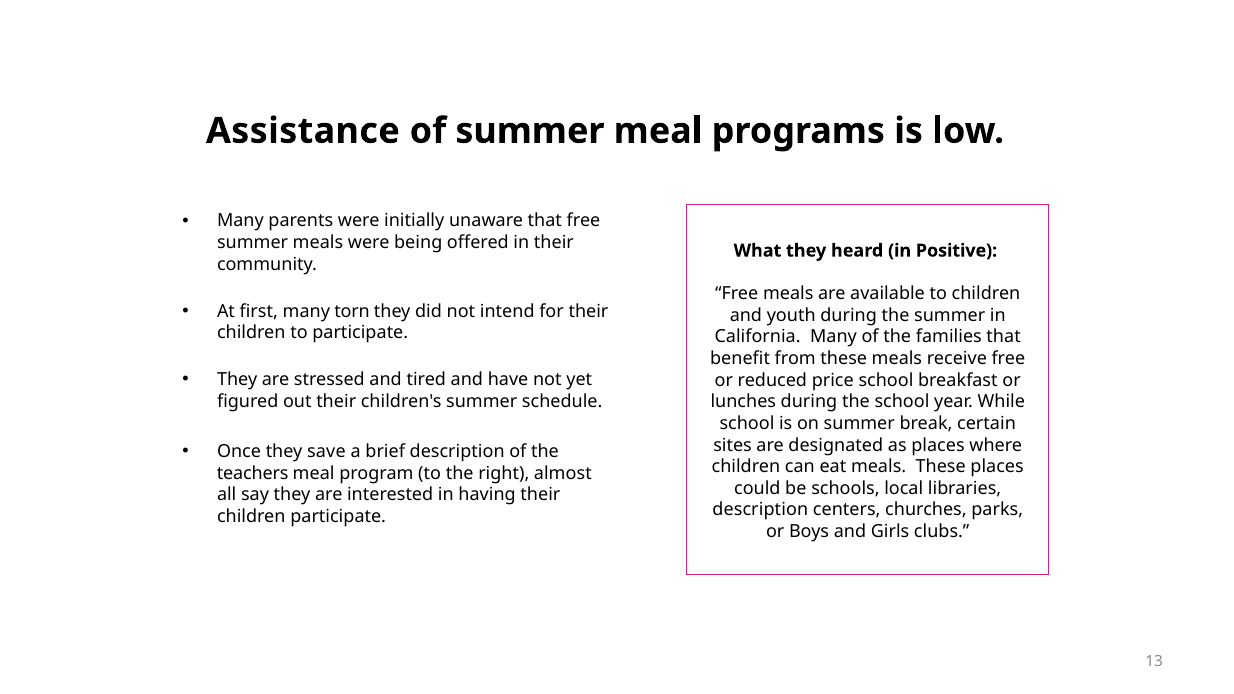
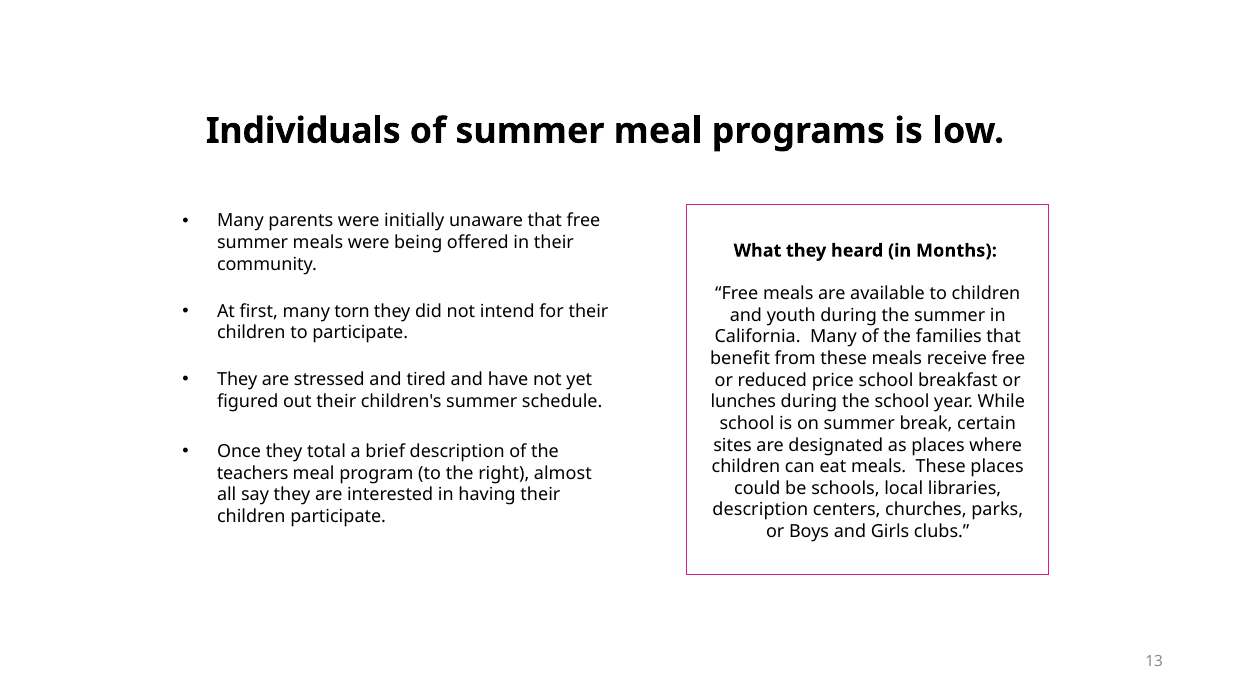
Assistance: Assistance -> Individuals
Positive: Positive -> Months
save: save -> total
